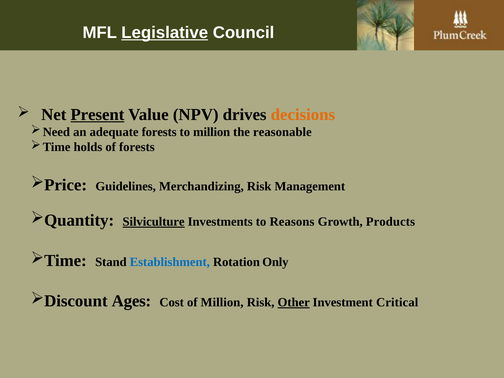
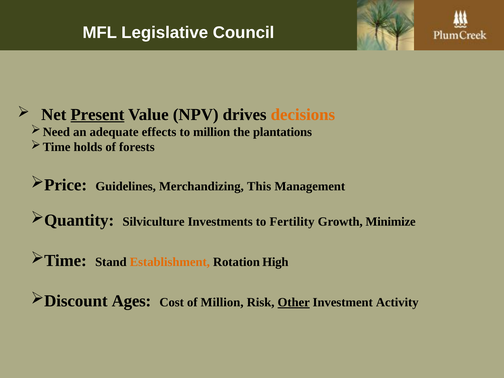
Legislative underline: present -> none
adequate forests: forests -> effects
reasonable: reasonable -> plantations
Merchandizing Risk: Risk -> This
Silviculture underline: present -> none
Reasons: Reasons -> Fertility
Products: Products -> Minimize
Establishment colour: blue -> orange
Only: Only -> High
Critical: Critical -> Activity
